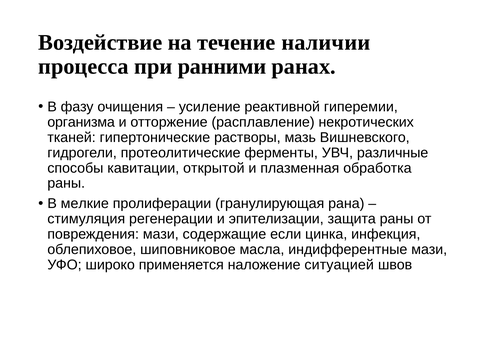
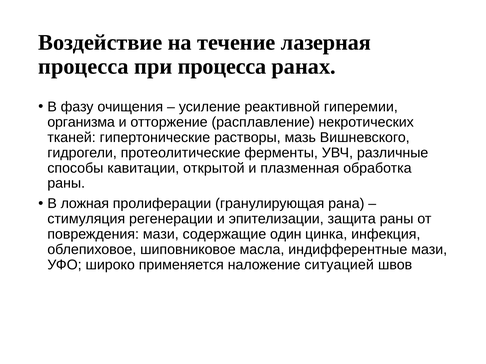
наличии: наличии -> лазерная
при ранними: ранними -> процесса
мелкие: мелкие -> ложная
если: если -> один
